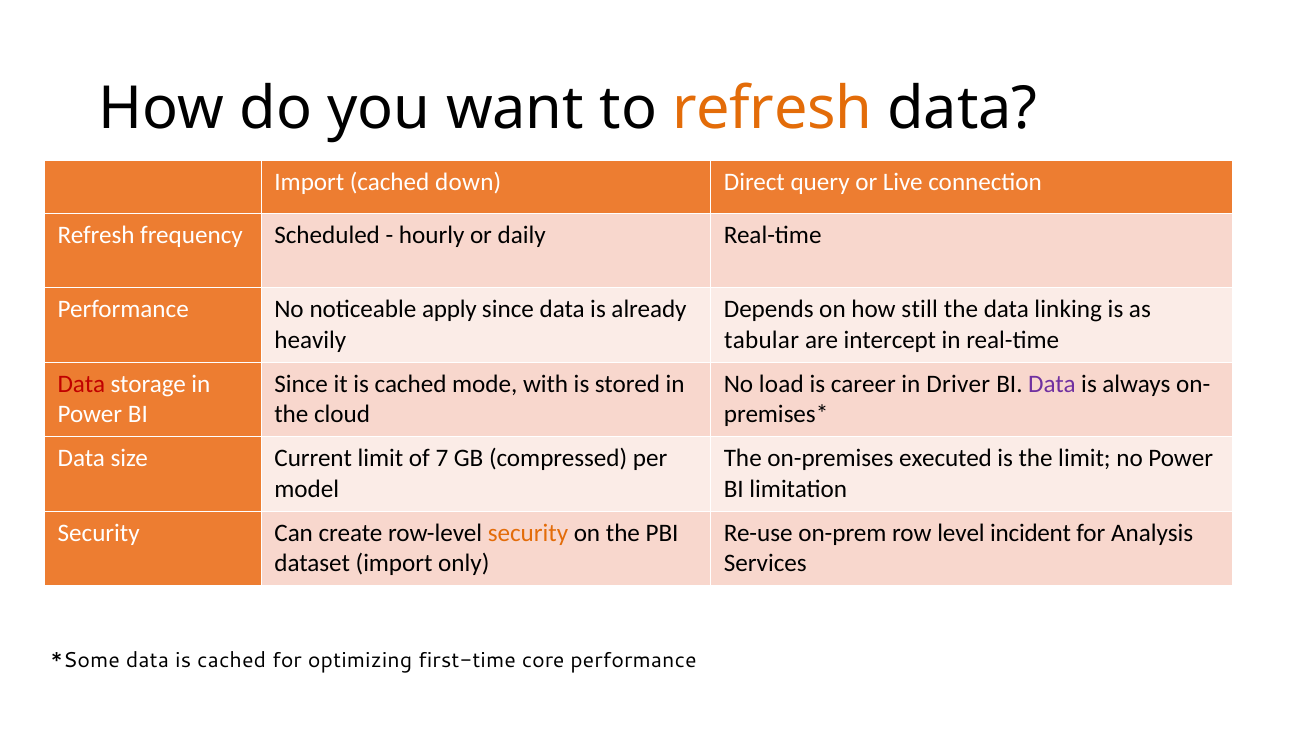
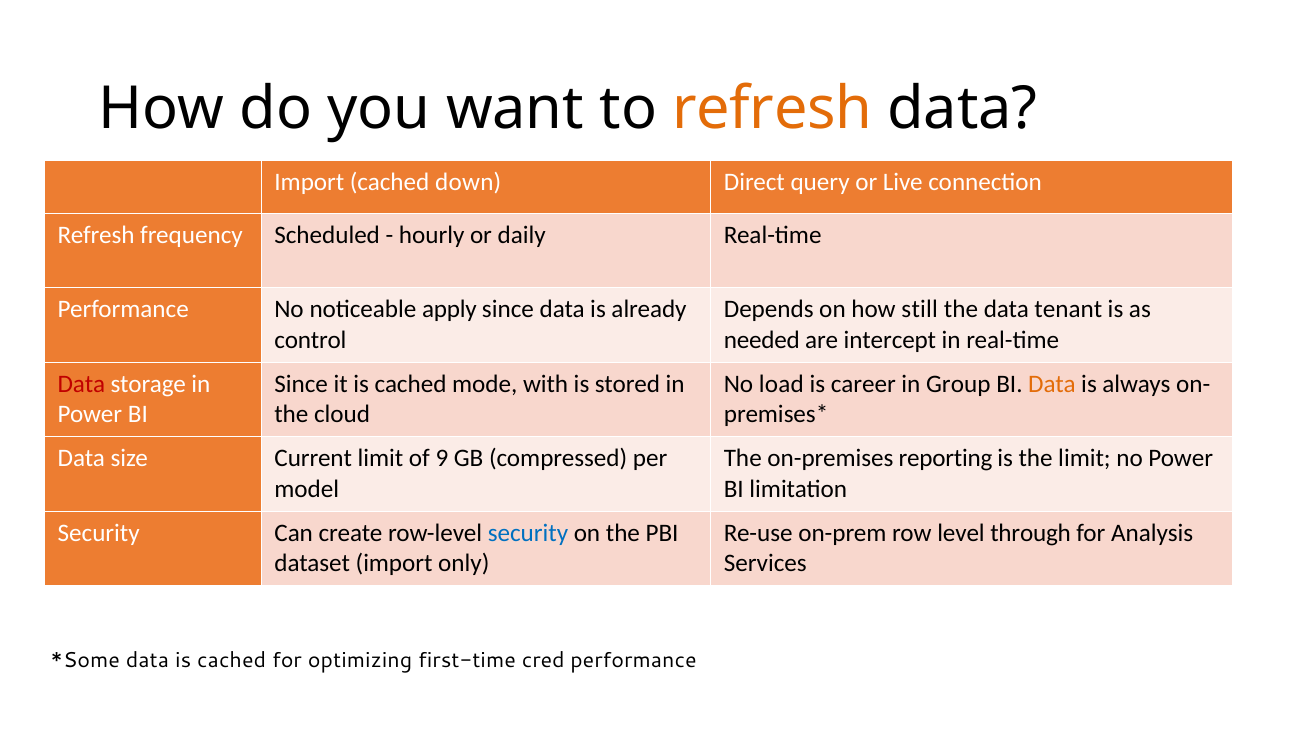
linking: linking -> tenant
heavily: heavily -> control
tabular: tabular -> needed
Driver: Driver -> Group
Data at (1052, 384) colour: purple -> orange
7: 7 -> 9
executed: executed -> reporting
security at (528, 533) colour: orange -> blue
incident: incident -> through
core: core -> cred
